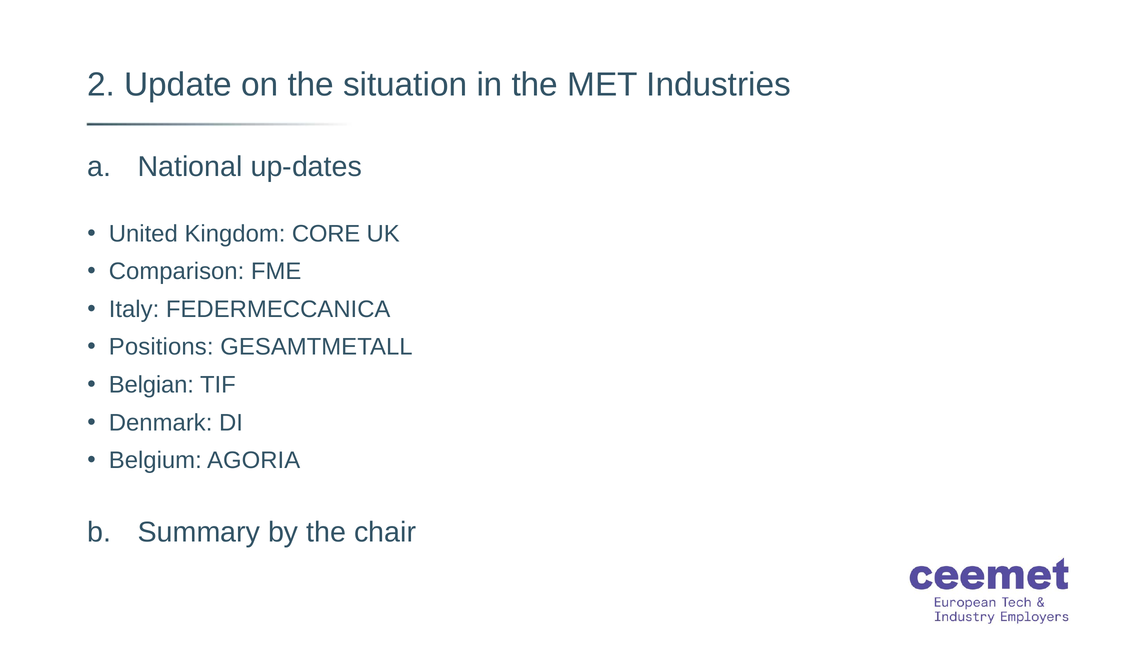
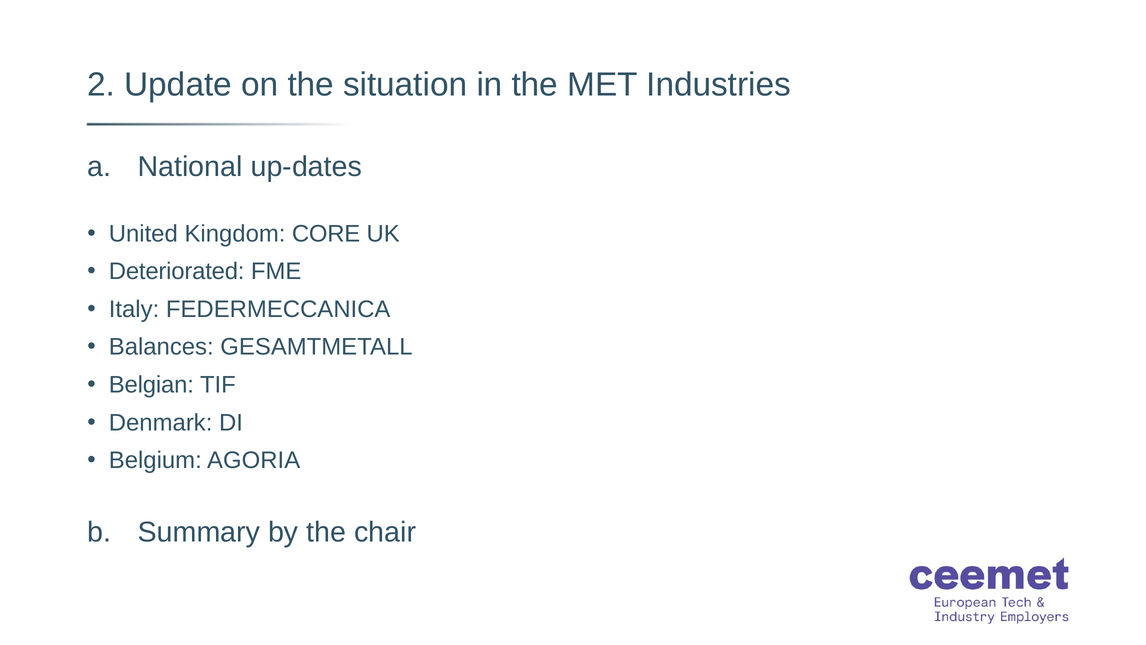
Comparison: Comparison -> Deteriorated
Positions: Positions -> Balances
